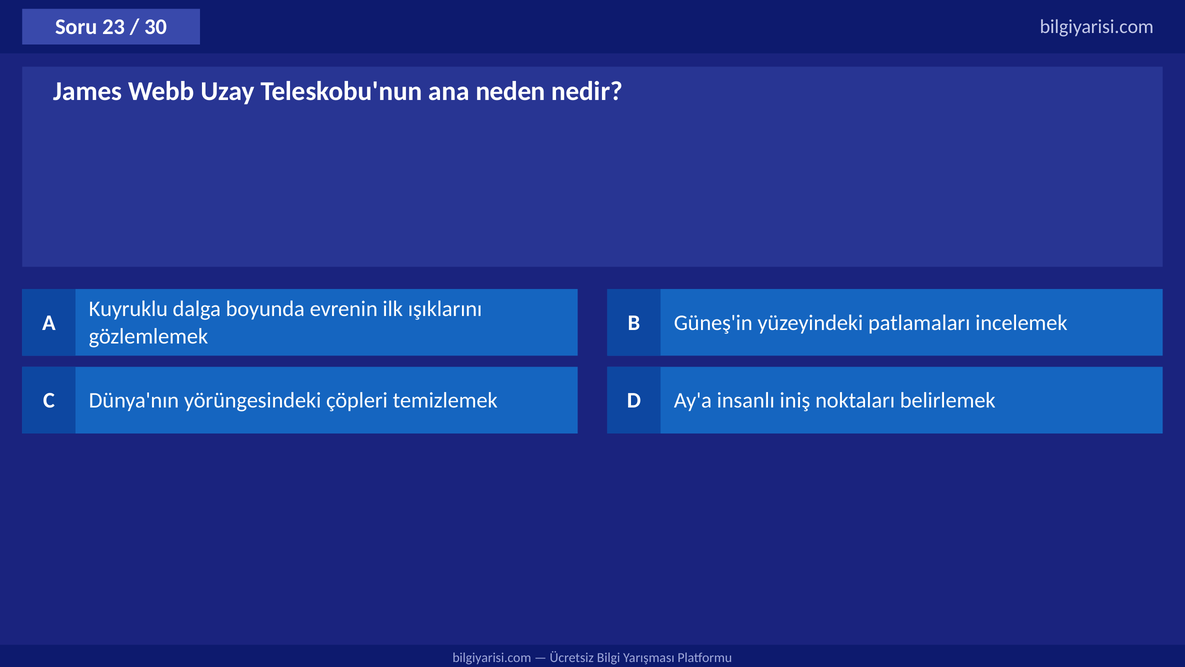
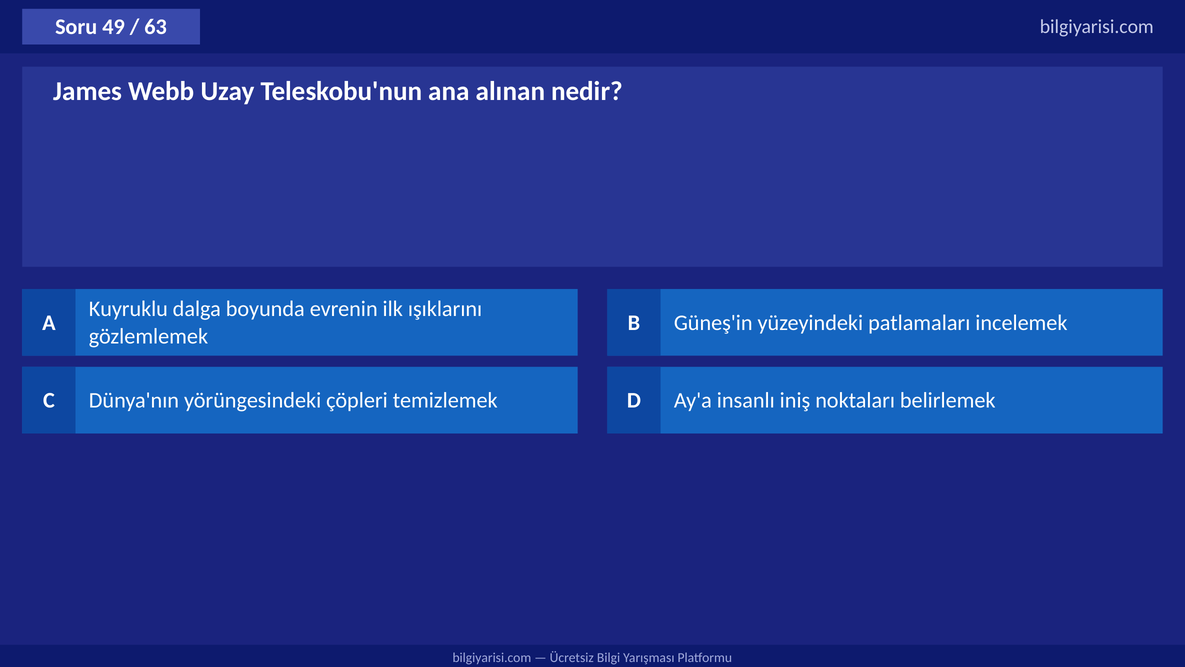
23: 23 -> 49
30: 30 -> 63
neden: neden -> alınan
